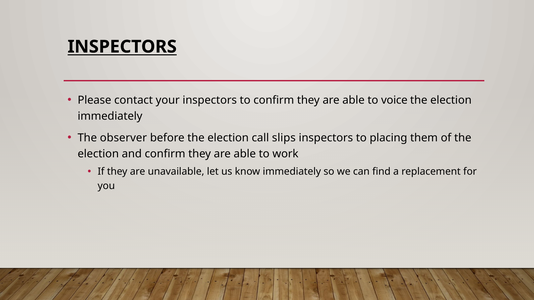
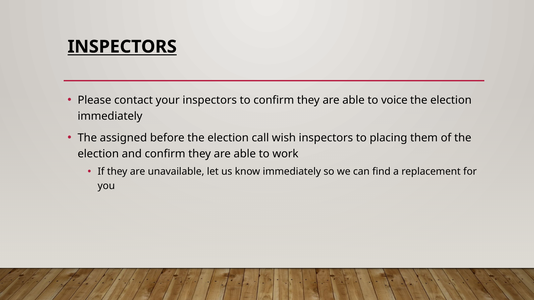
observer: observer -> assigned
slips: slips -> wish
